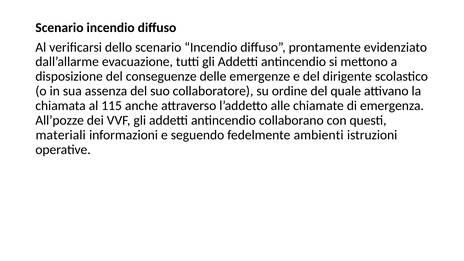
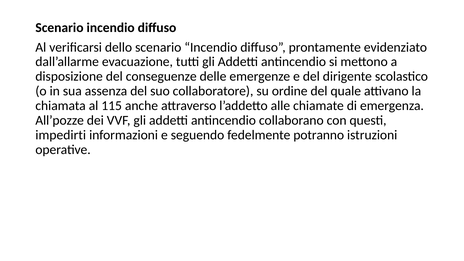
materiali: materiali -> impedirti
ambienti: ambienti -> potranno
